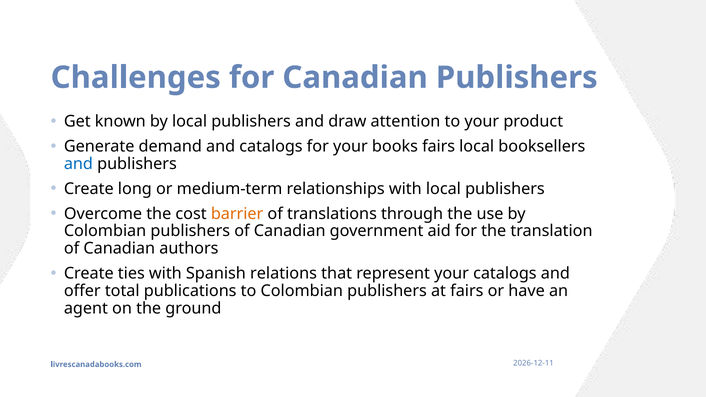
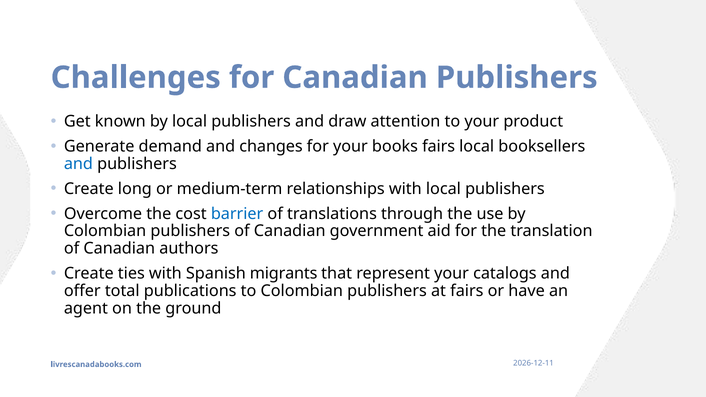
and catalogs: catalogs -> changes
barrier colour: orange -> blue
relations: relations -> migrants
